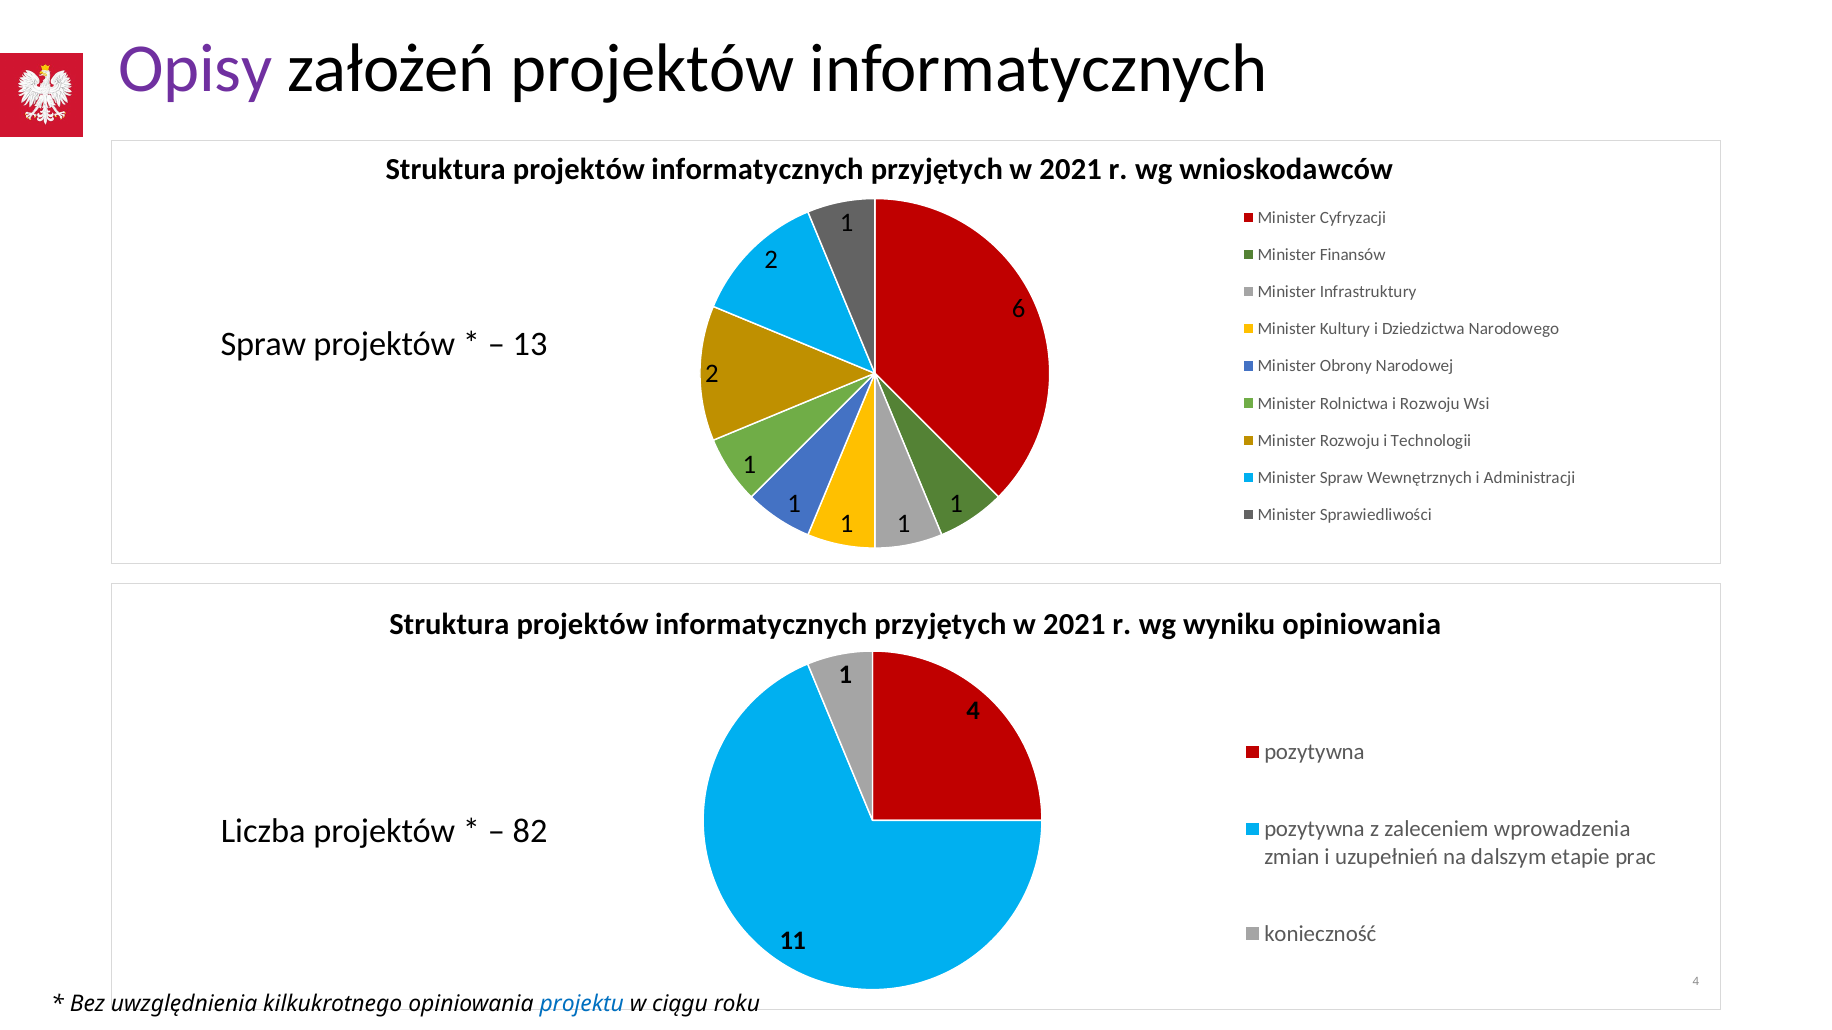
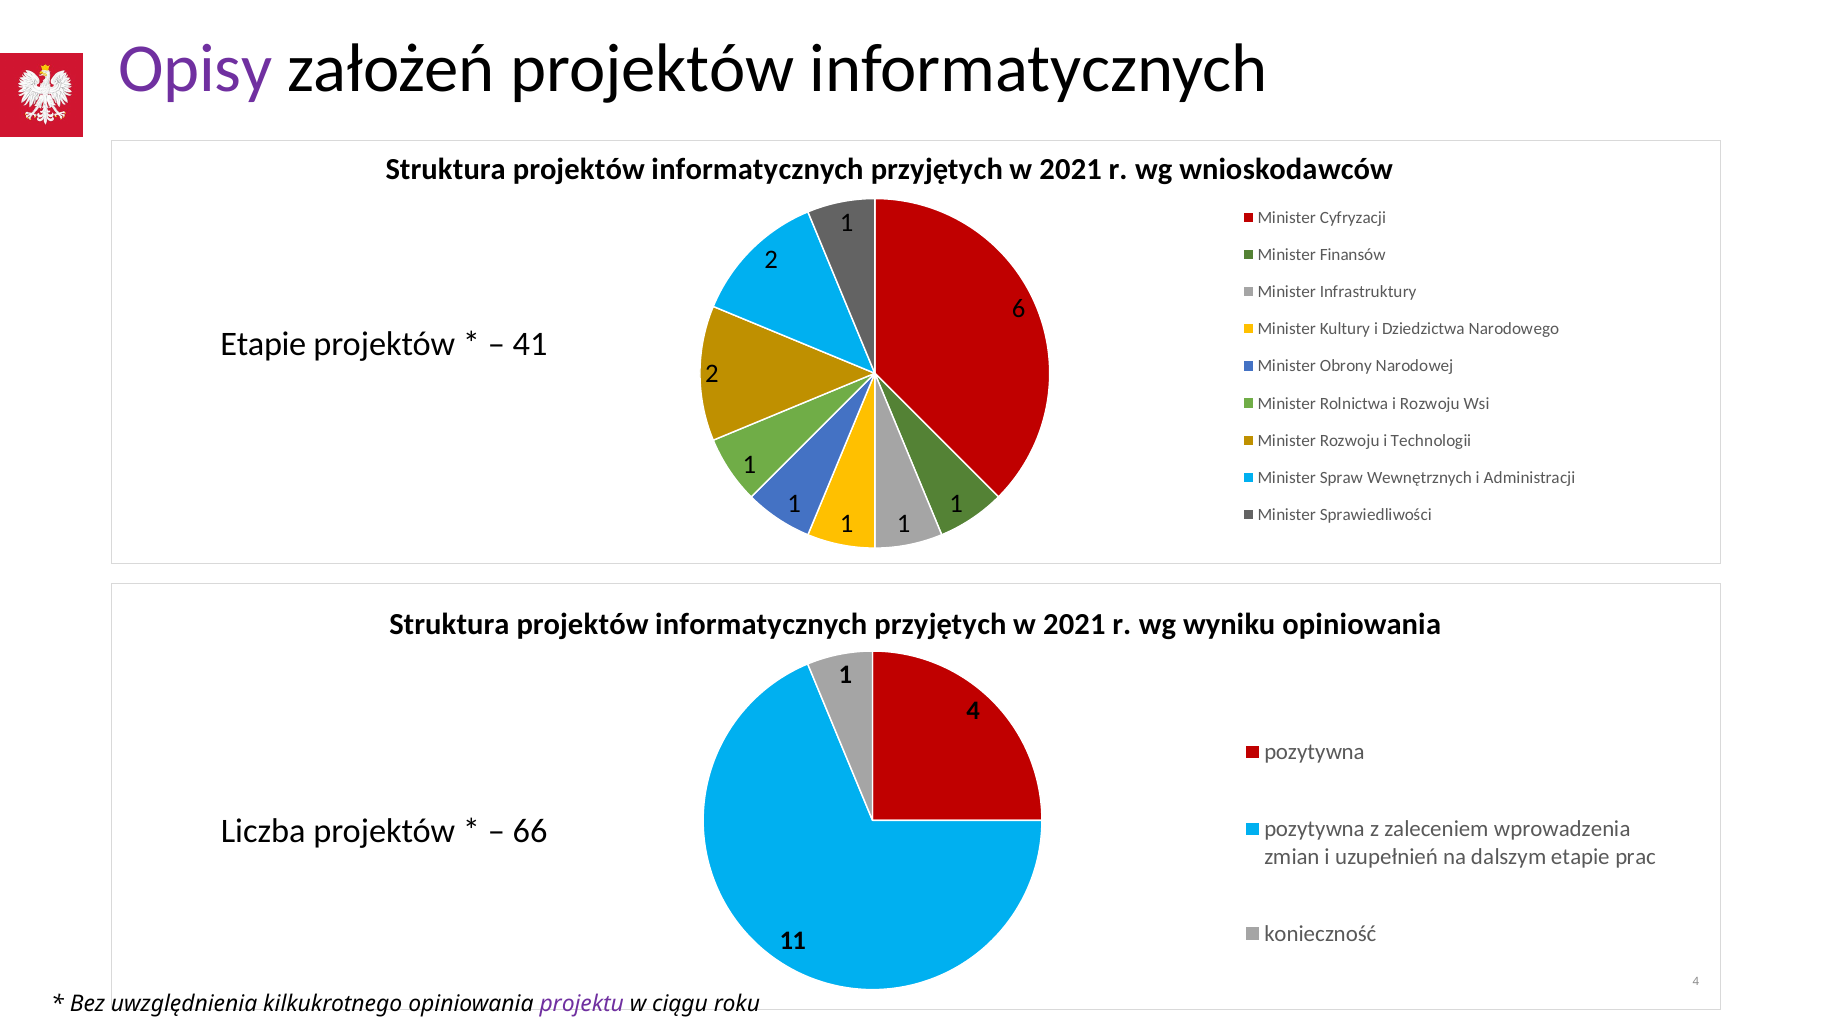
Spraw at (263, 344): Spraw -> Etapie
13: 13 -> 41
82: 82 -> 66
projektu colour: blue -> purple
